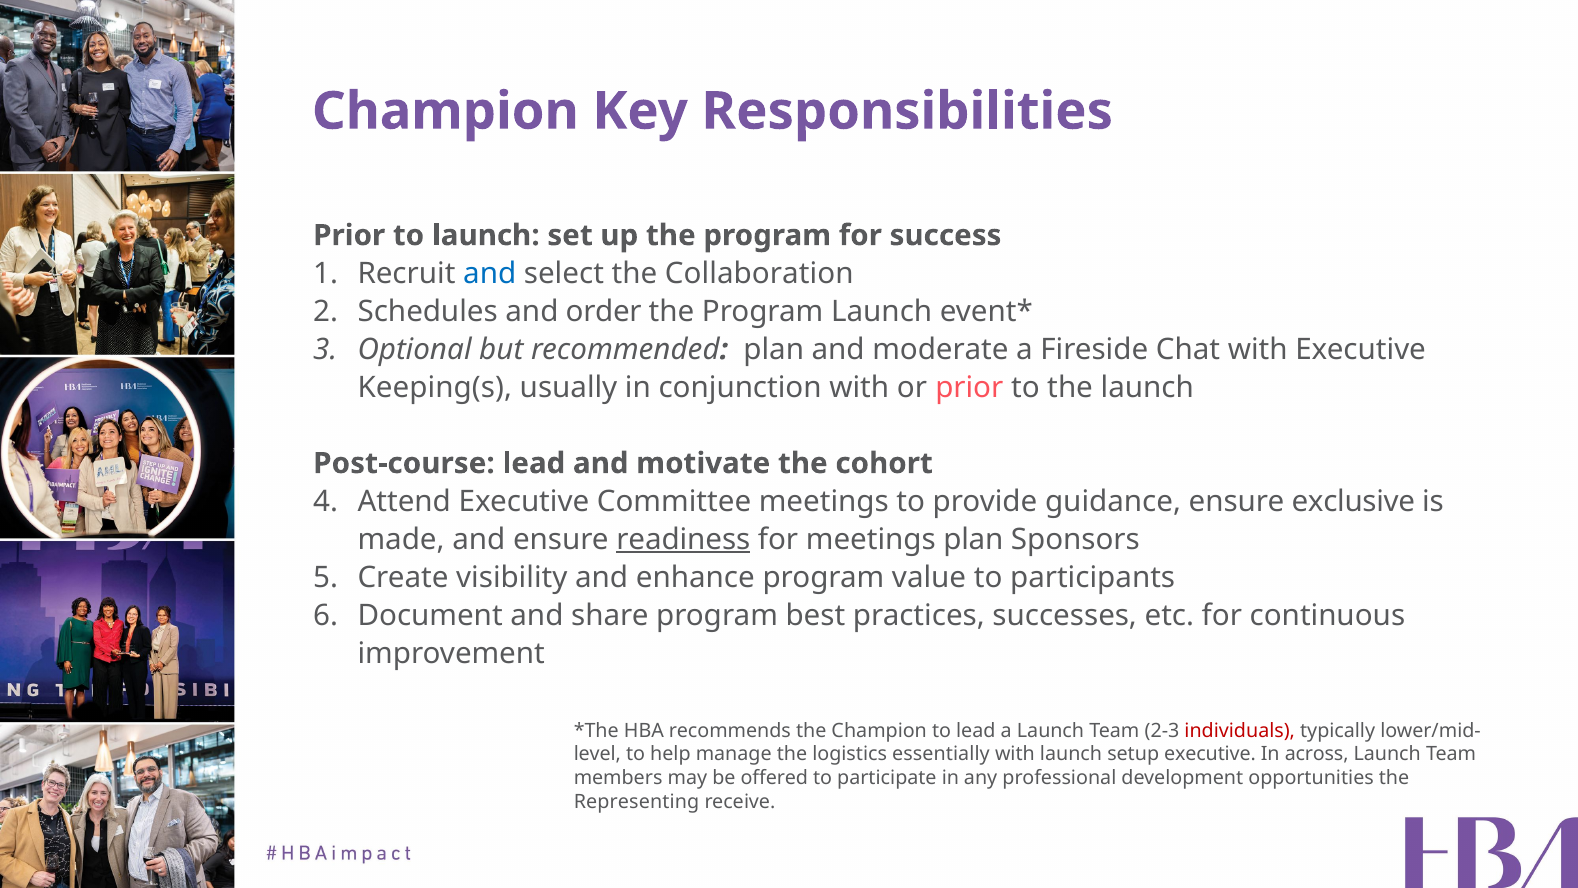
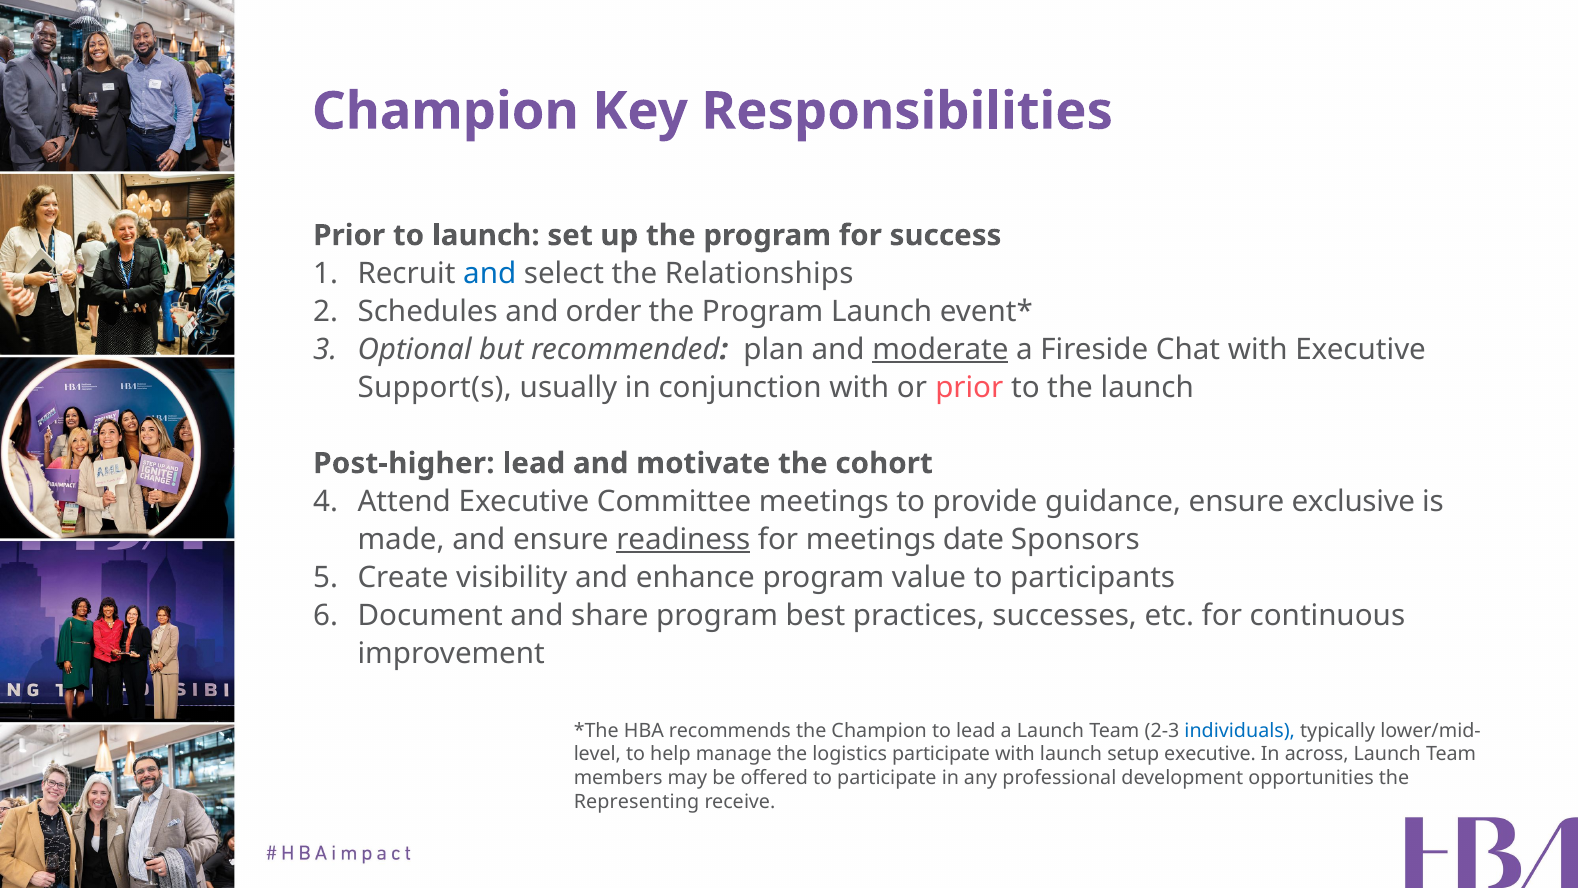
Collaboration: Collaboration -> Relationships
moderate underline: none -> present
Keeping(s: Keeping(s -> Support(s
Post-course: Post-course -> Post-higher
meetings plan: plan -> date
individuals colour: red -> blue
logistics essentially: essentially -> participate
